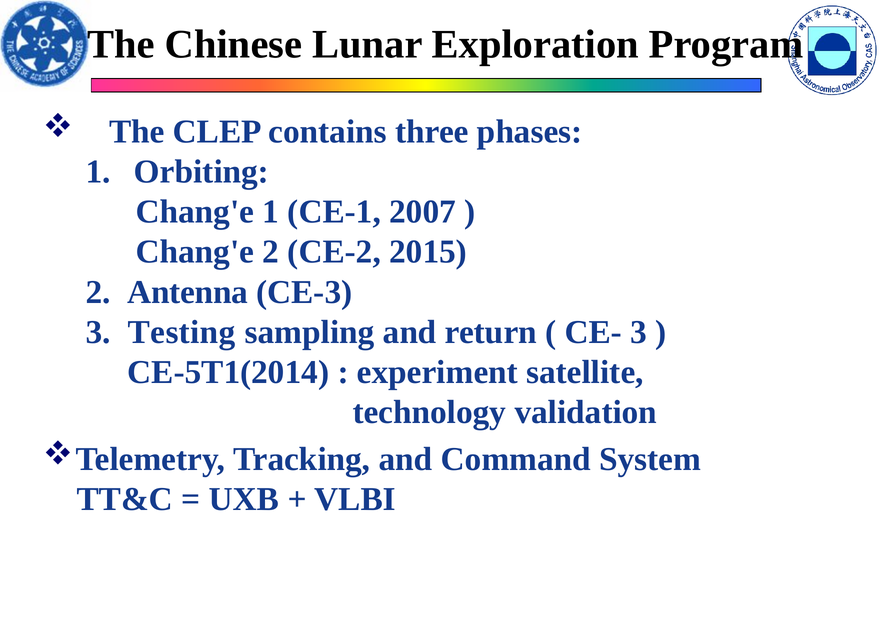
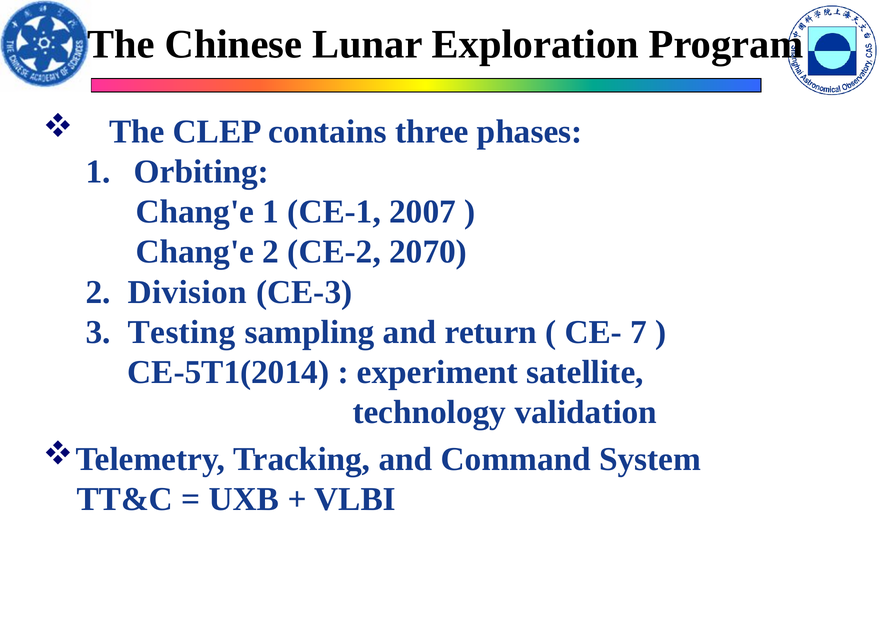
2015: 2015 -> 2070
Antenna: Antenna -> Division
CE- 3: 3 -> 7
